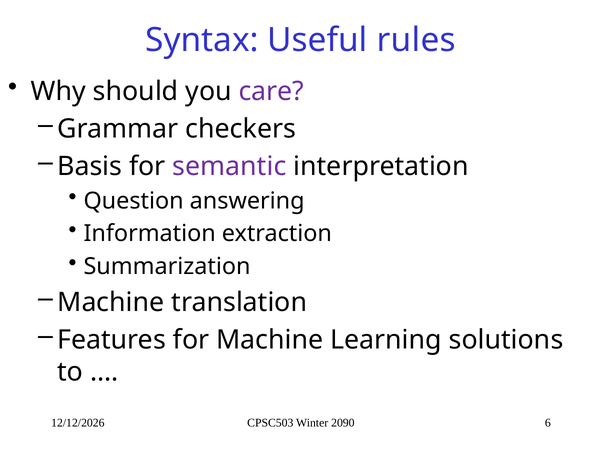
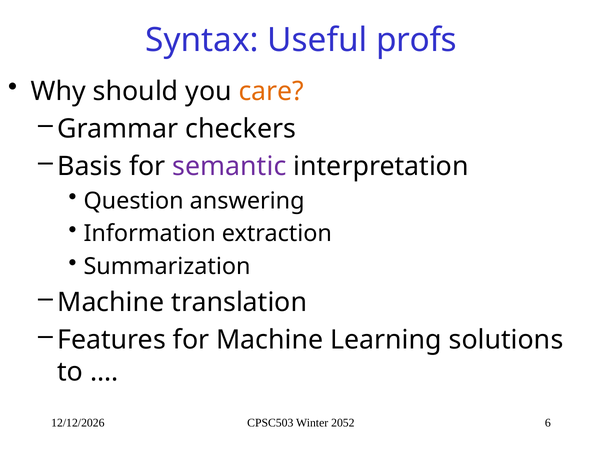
rules: rules -> profs
care colour: purple -> orange
2090: 2090 -> 2052
